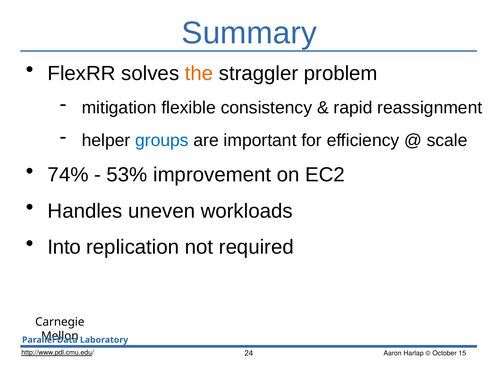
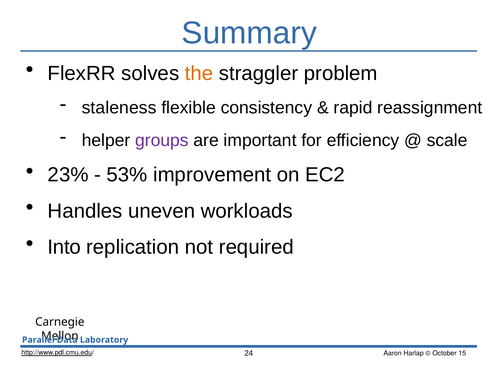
mitigation: mitigation -> staleness
groups colour: blue -> purple
74%: 74% -> 23%
